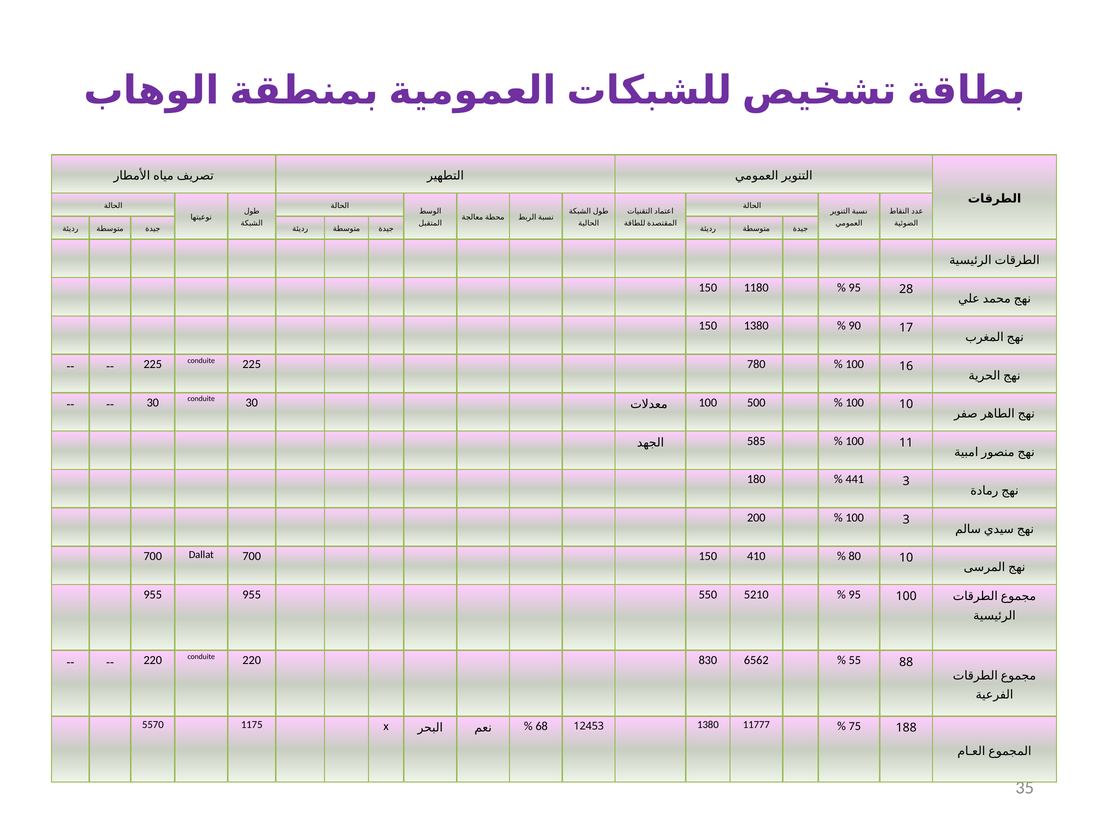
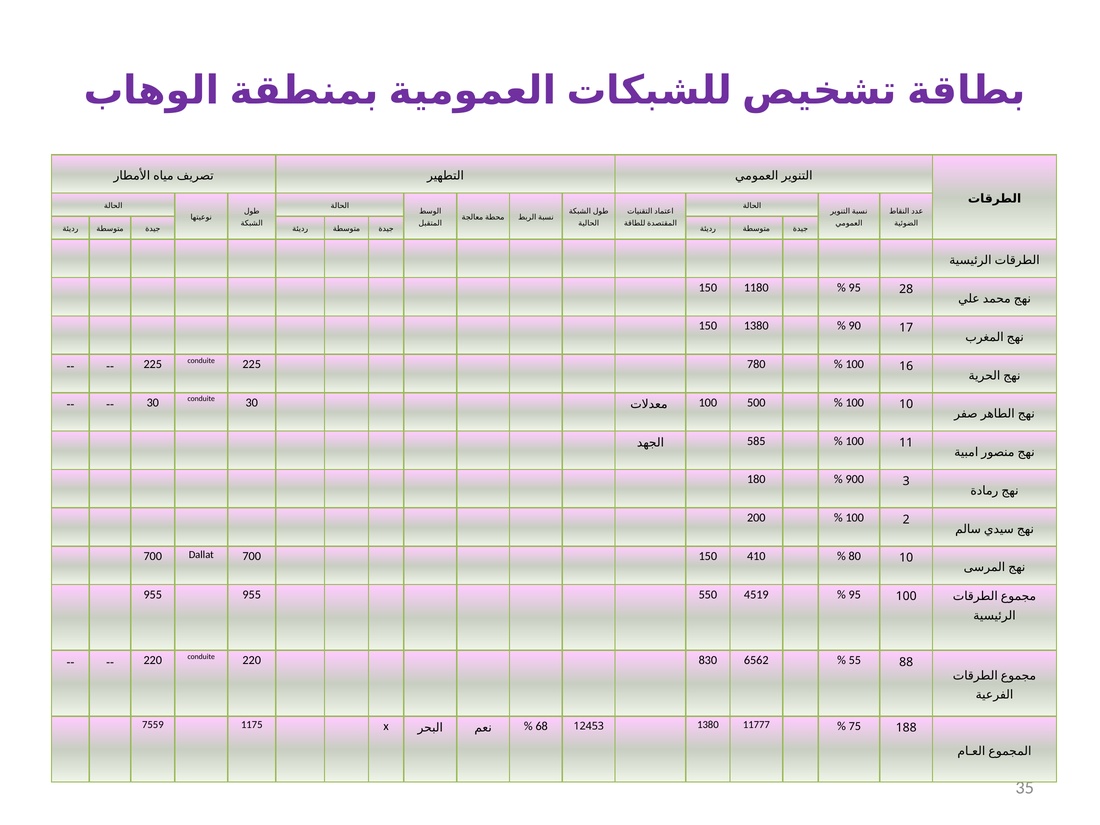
441: 441 -> 900
100 3: 3 -> 2
5210: 5210 -> 4519
5570: 5570 -> 7559
